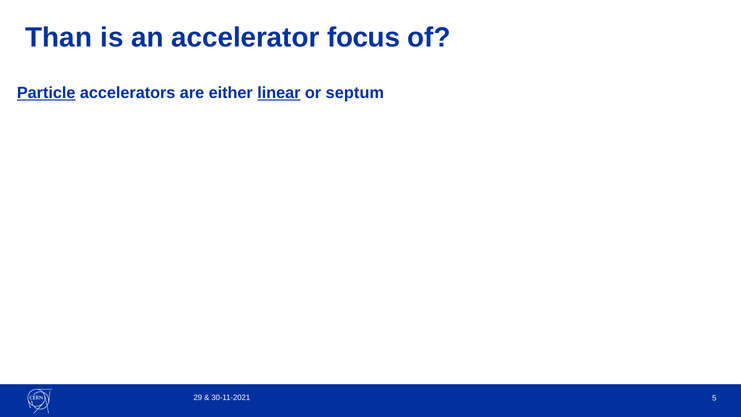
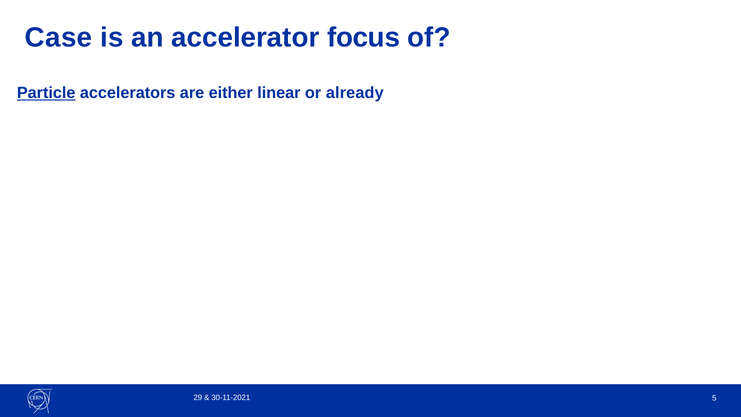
Than: Than -> Case
linear underline: present -> none
septum: septum -> already
